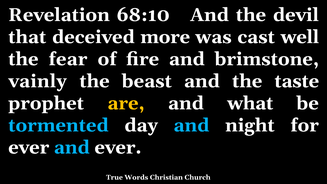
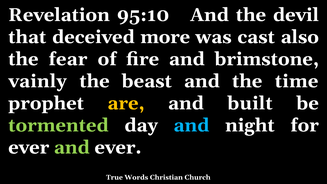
68:10: 68:10 -> 95:10
well: well -> also
taste: taste -> time
what: what -> built
tormented colour: light blue -> light green
and at (72, 147) colour: light blue -> light green
